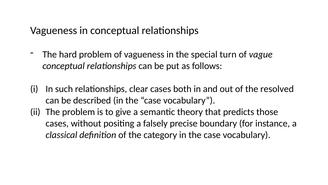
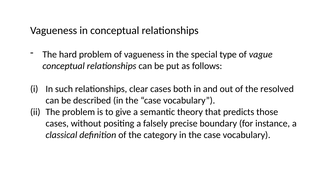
turn: turn -> type
